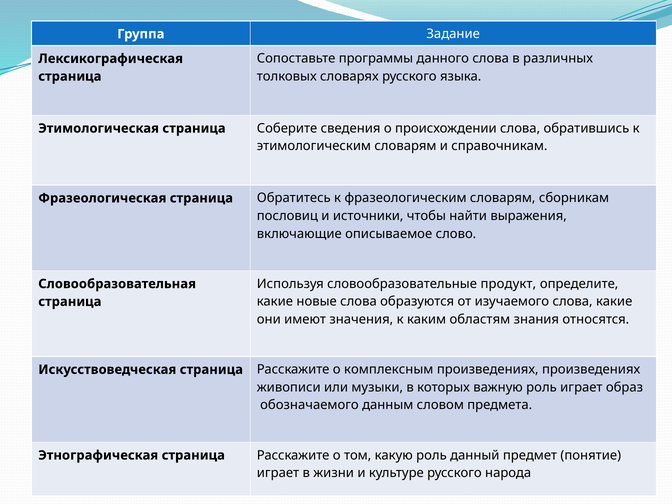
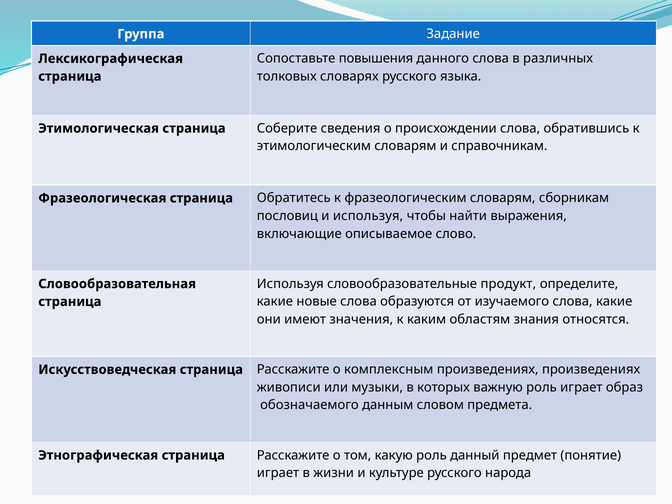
программы: программы -> повышения
и источники: источники -> используя
